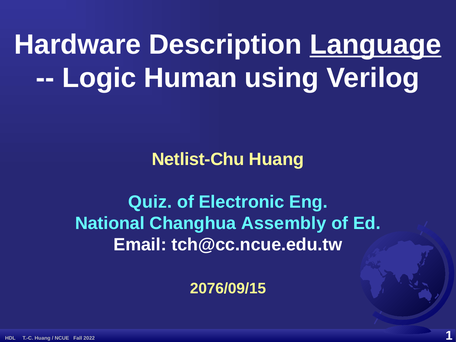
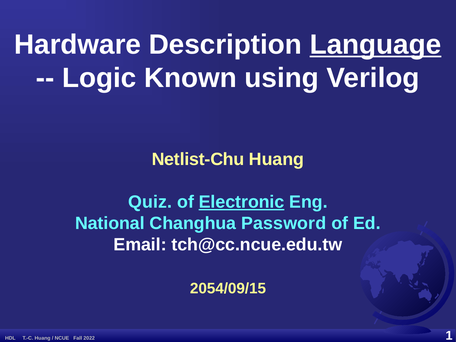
Human: Human -> Known
Electronic underline: none -> present
Assembly: Assembly -> Password
2076/09/15: 2076/09/15 -> 2054/09/15
